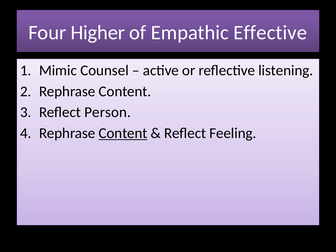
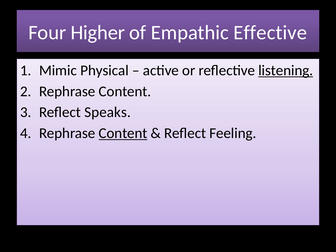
Counsel: Counsel -> Physical
listening underline: none -> present
Person: Person -> Speaks
